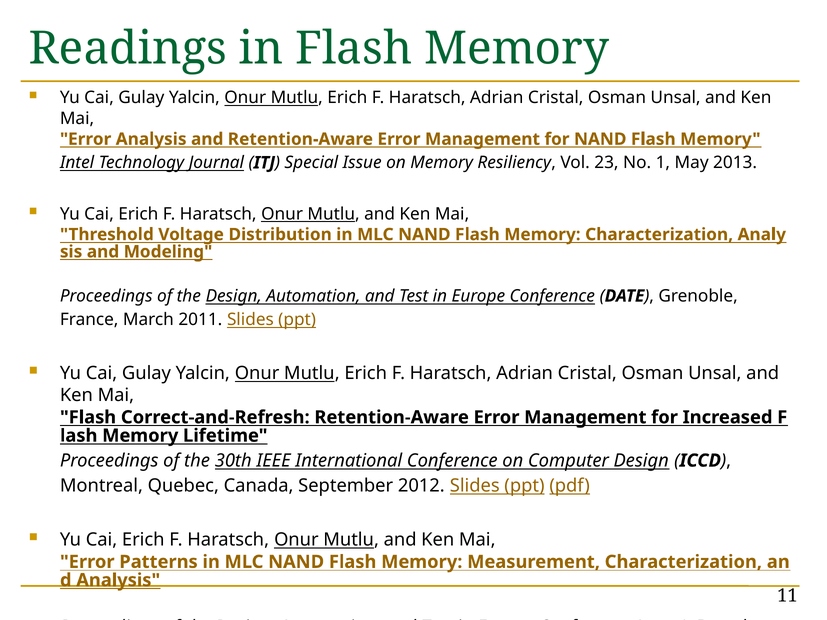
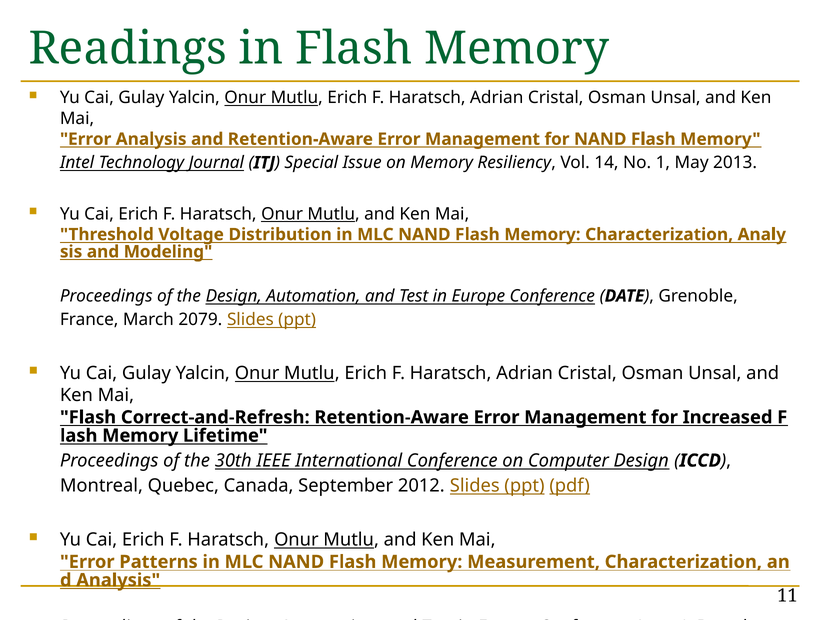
23: 23 -> 14
2011: 2011 -> 2079
